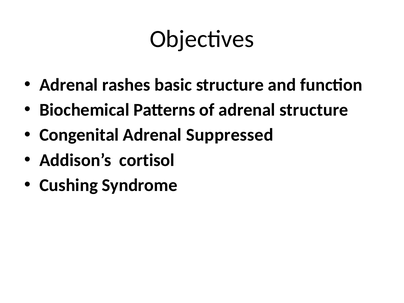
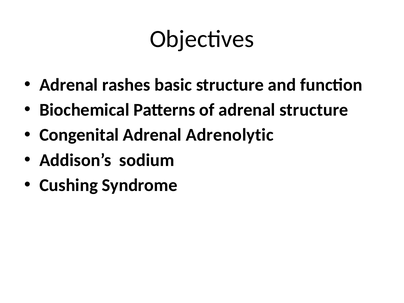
Suppressed: Suppressed -> Adrenolytic
cortisol: cortisol -> sodium
